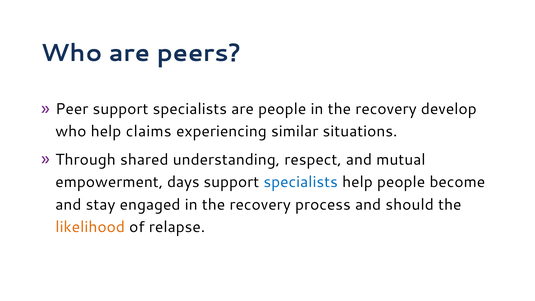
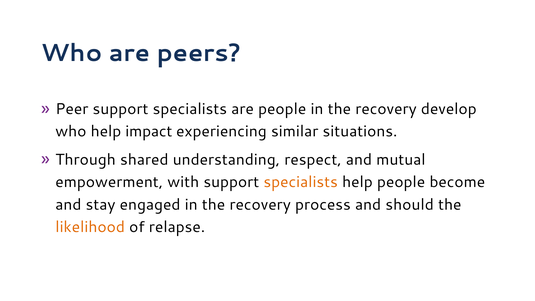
claims: claims -> impact
days: days -> with
specialists at (301, 182) colour: blue -> orange
